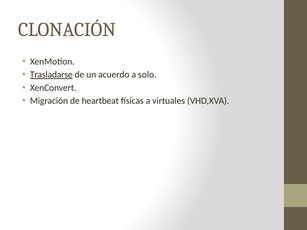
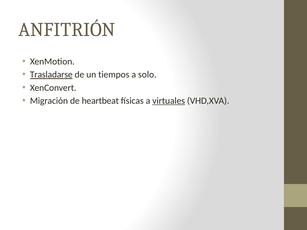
CLONACIÓN: CLONACIÓN -> ANFITRIÓN
acuerdo: acuerdo -> tiempos
virtuales underline: none -> present
